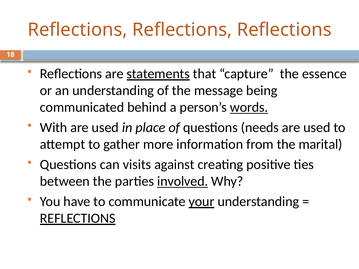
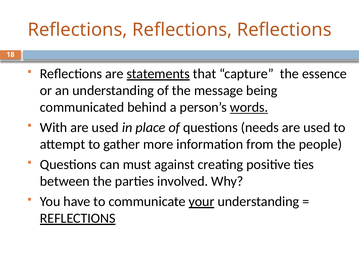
marital: marital -> people
visits: visits -> must
involved underline: present -> none
